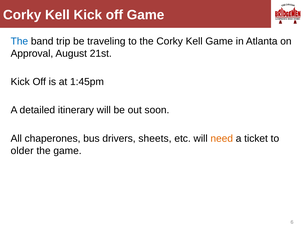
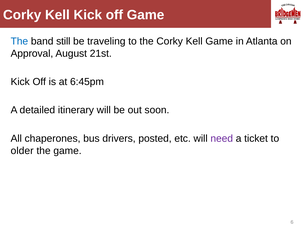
trip: trip -> still
1:45pm: 1:45pm -> 6:45pm
sheets: sheets -> posted
need colour: orange -> purple
